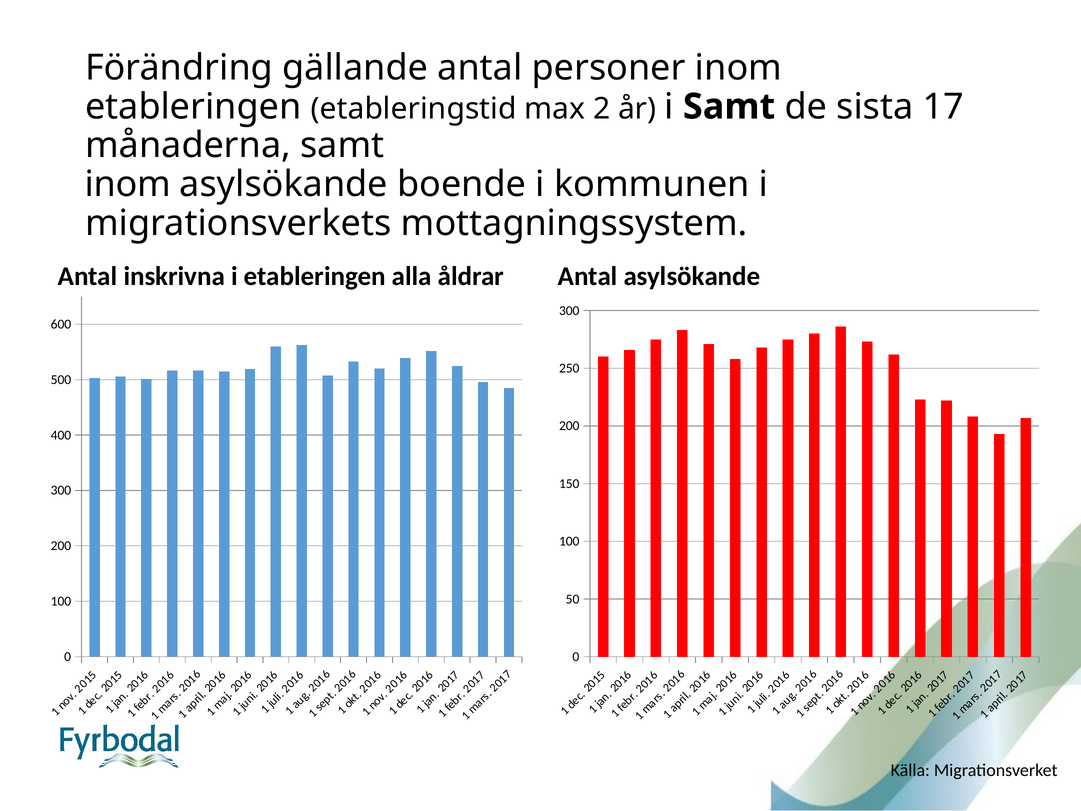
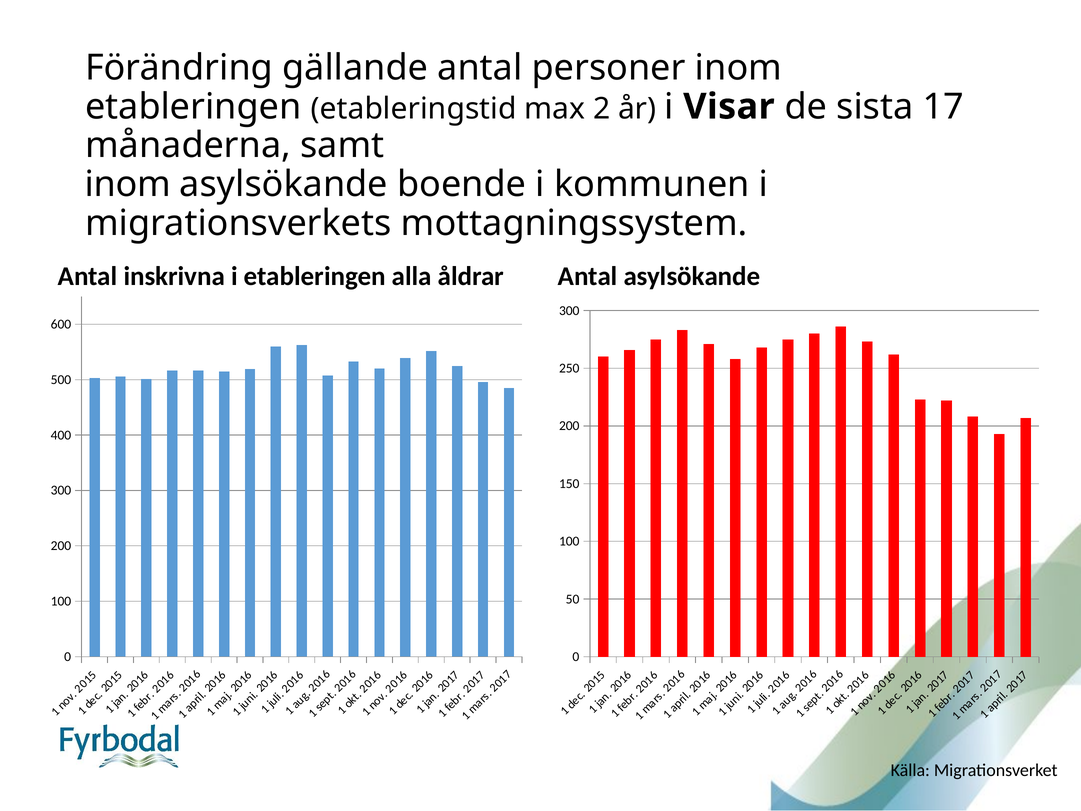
i Samt: Samt -> Visar
